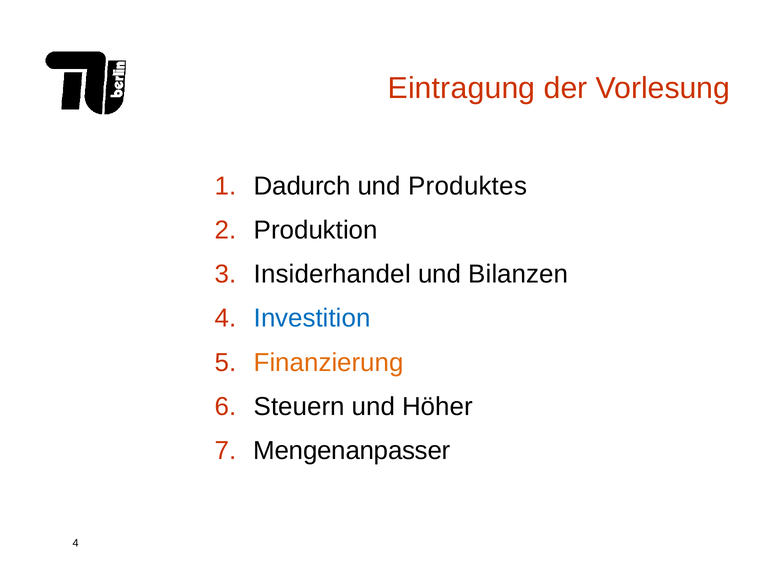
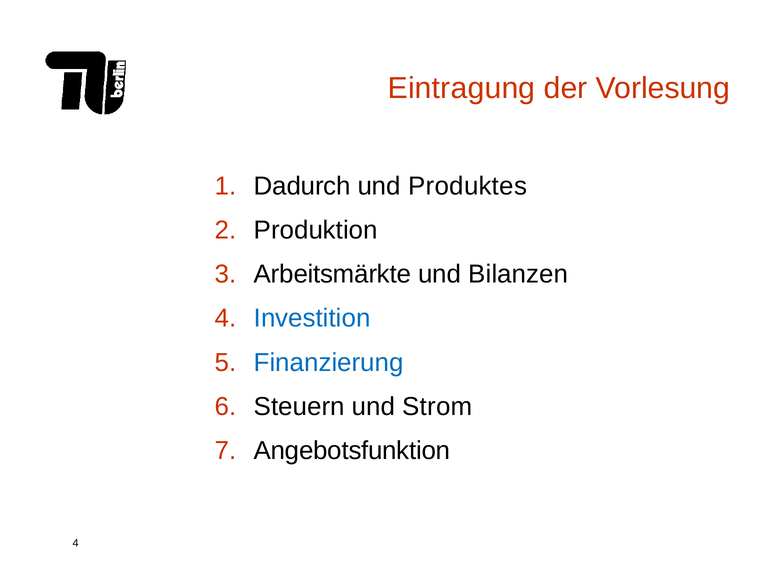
Insiderhandel: Insiderhandel -> Arbeitsmärkte
Finanzierung colour: orange -> blue
Höher: Höher -> Strom
Mengenanpasser: Mengenanpasser -> Angebotsfunktion
